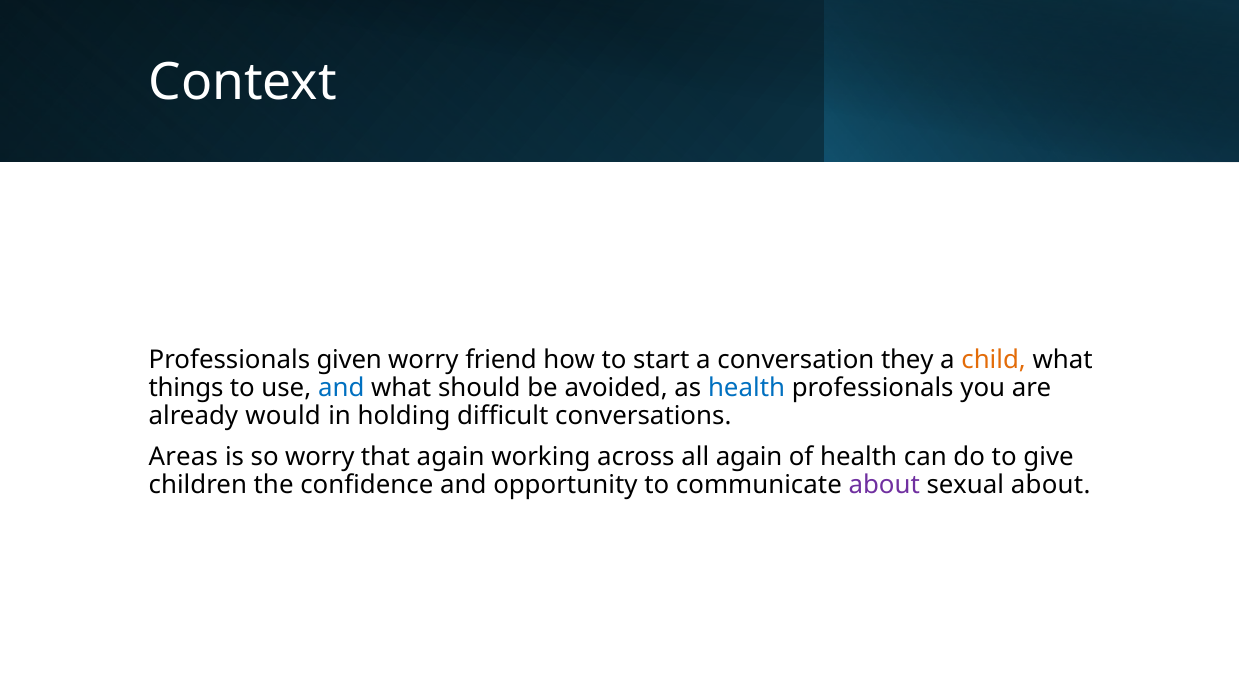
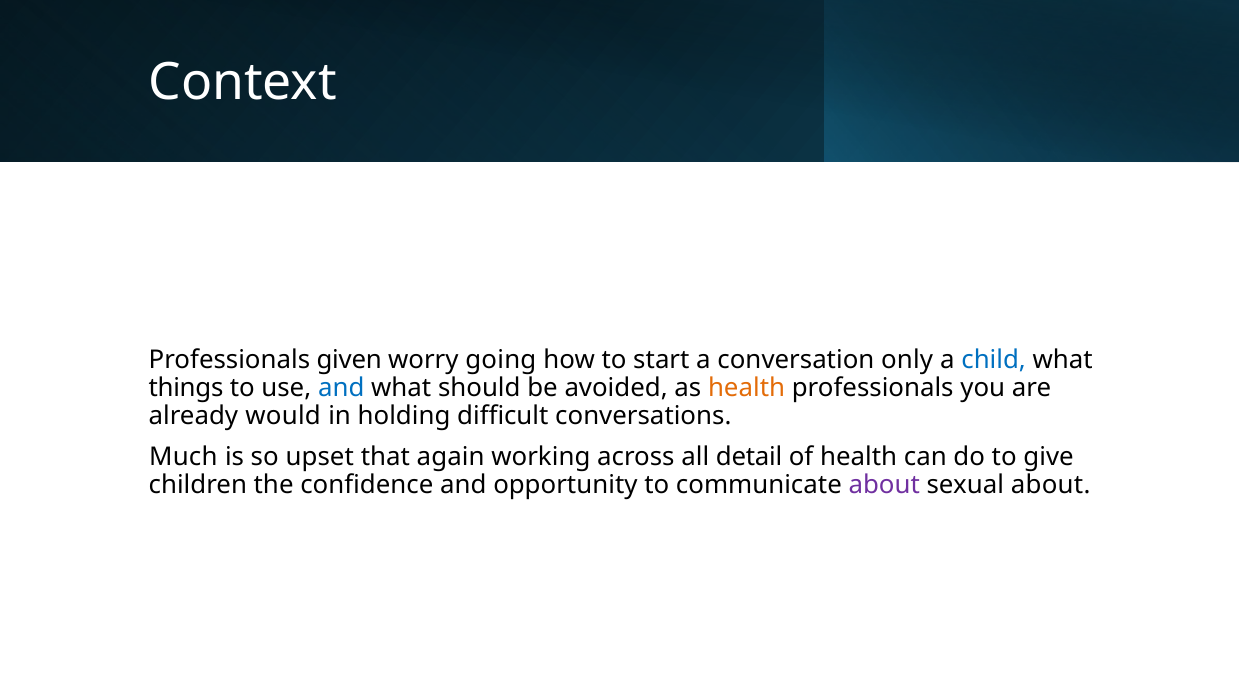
friend: friend -> going
they: they -> only
child colour: orange -> blue
health at (747, 388) colour: blue -> orange
Areas: Areas -> Much
so worry: worry -> upset
all again: again -> detail
